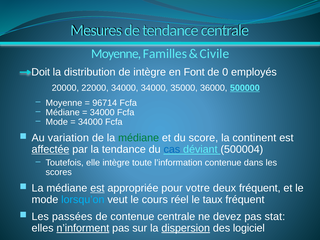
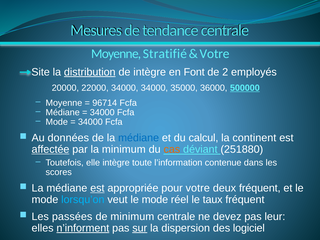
Familles: Familles -> Stratifié
Civile at (214, 54): Civile -> Votre
Doit: Doit -> Site
distribution underline: none -> present
0: 0 -> 2
variation: variation -> données
médiane at (139, 138) colour: green -> blue
score: score -> calcul
la tendance: tendance -> minimum
cas colour: blue -> orange
500004: 500004 -> 251880
veut le cours: cours -> mode
de contenue: contenue -> minimum
stat: stat -> leur
sur underline: none -> present
dispersion underline: present -> none
